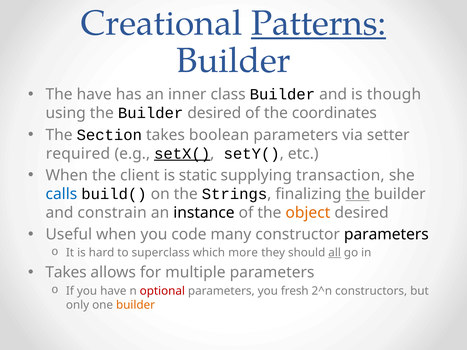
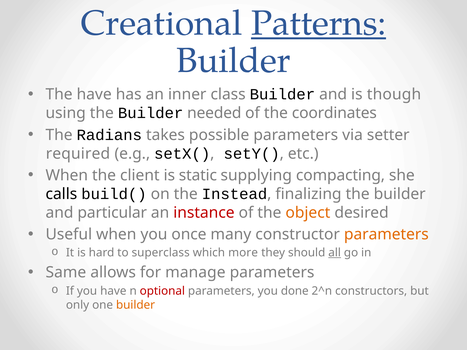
Builder desired: desired -> needed
Section: Section -> Radians
boolean: boolean -> possible
setX( underline: present -> none
transaction: transaction -> compacting
calls colour: blue -> black
Strings: Strings -> Instead
the at (358, 194) underline: present -> none
constrain: constrain -> particular
instance colour: black -> red
code: code -> once
parameters at (386, 235) colour: black -> orange
Takes at (66, 273): Takes -> Same
multiple: multiple -> manage
fresh: fresh -> done
